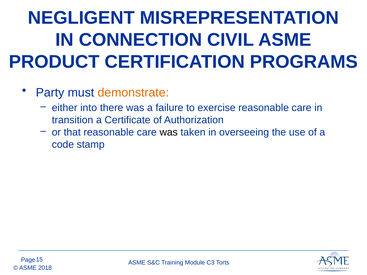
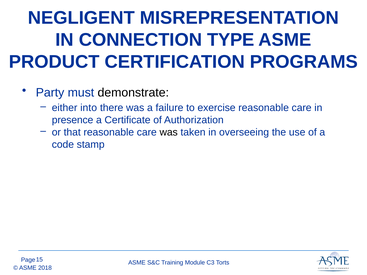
CIVIL: CIVIL -> TYPE
demonstrate colour: orange -> black
transition: transition -> presence
